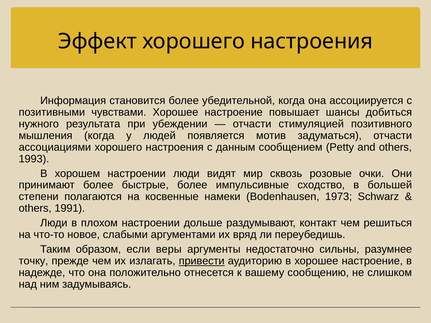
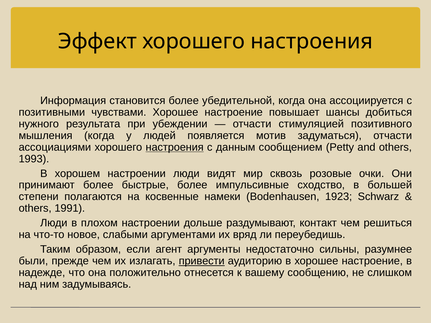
настроения at (175, 147) underline: none -> present
1973: 1973 -> 1923
веры: веры -> агент
точку: точку -> были
